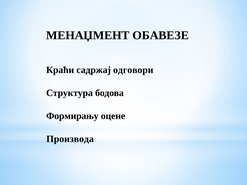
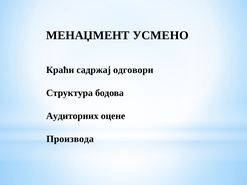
ОБАВЕЗЕ: ОБАВЕЗЕ -> УСМЕНО
Формирању: Формирању -> Аудиторних
